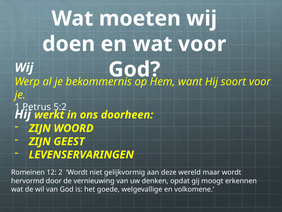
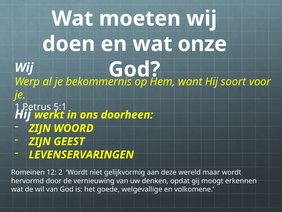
wat voor: voor -> onze
5:2: 5:2 -> 5:1
